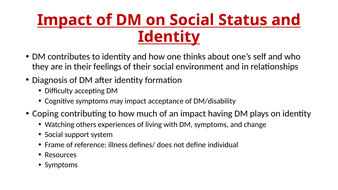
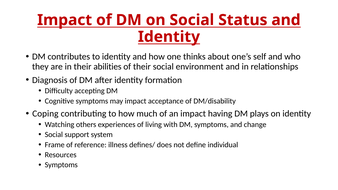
feelings: feelings -> abilities
